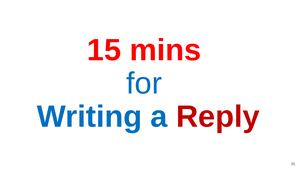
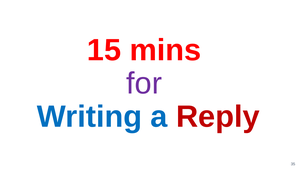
for colour: blue -> purple
